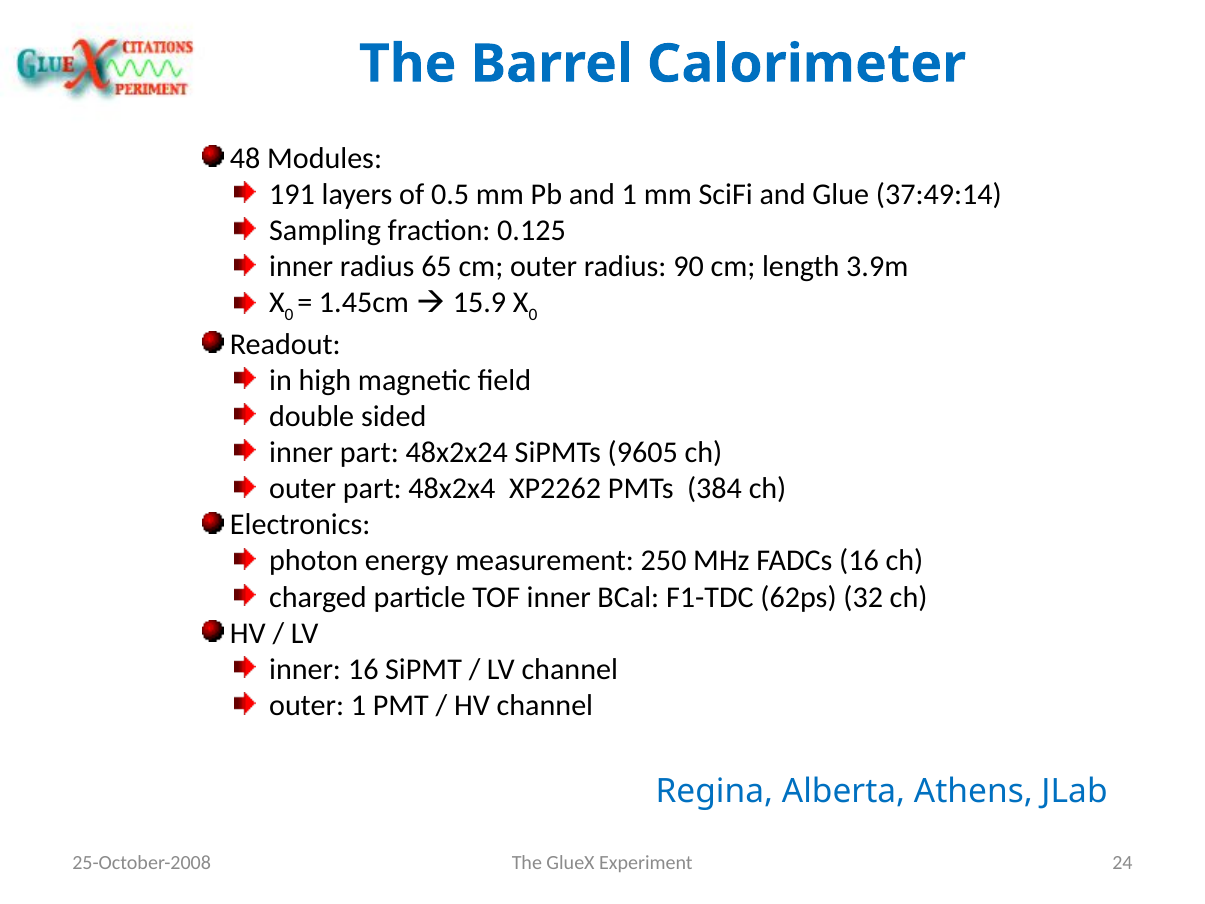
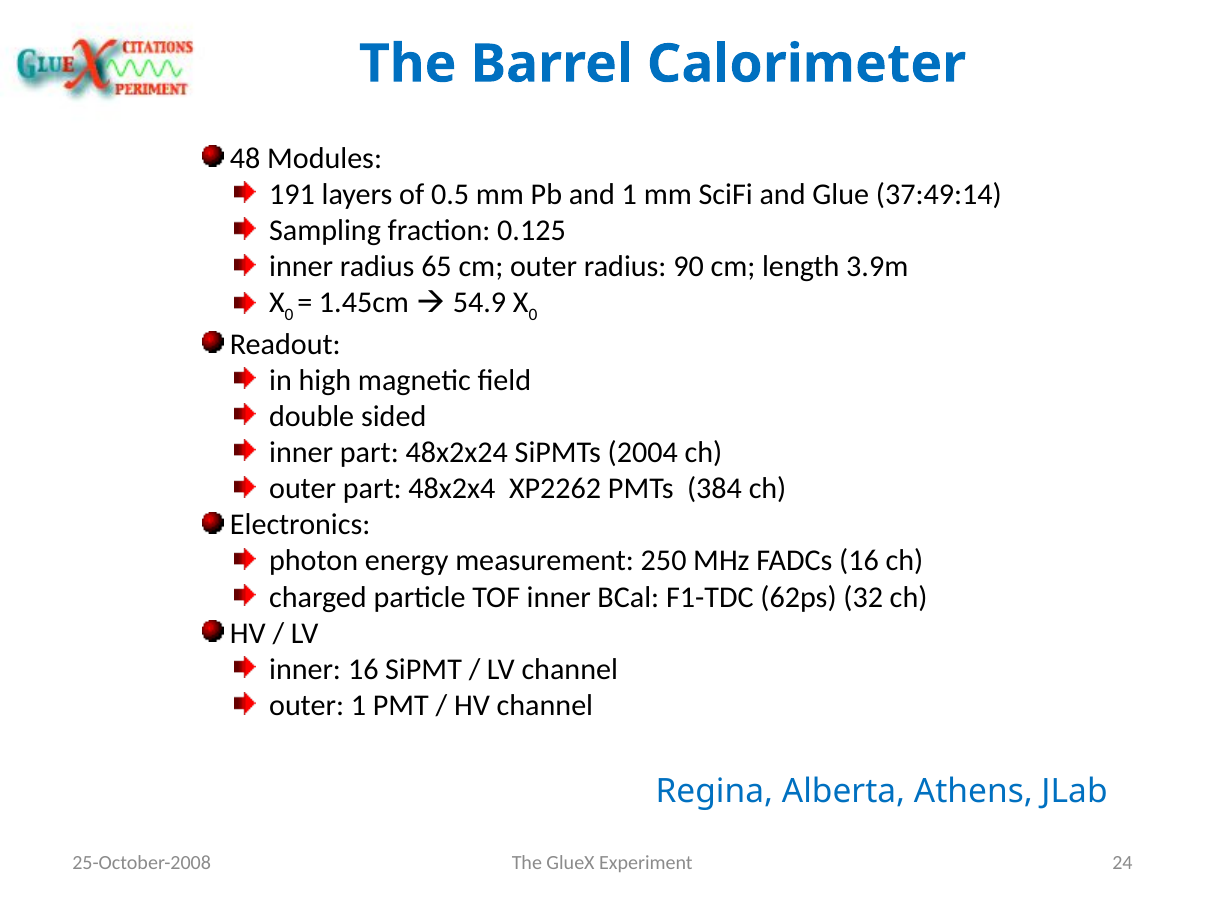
15.9: 15.9 -> 54.9
9605: 9605 -> 2004
